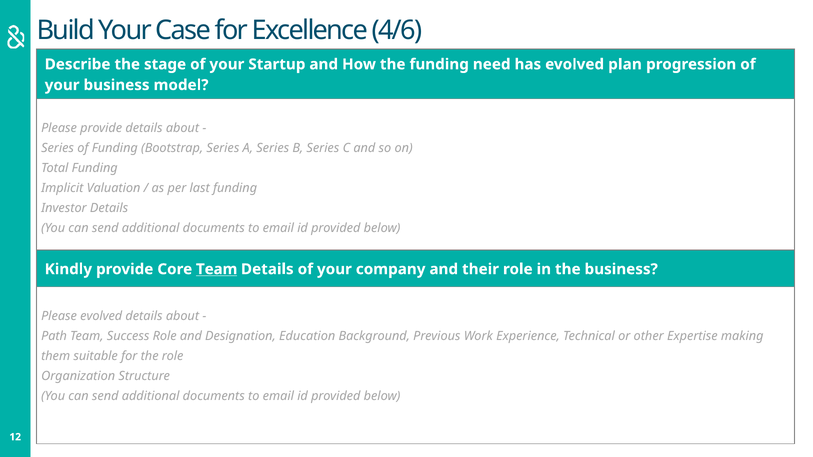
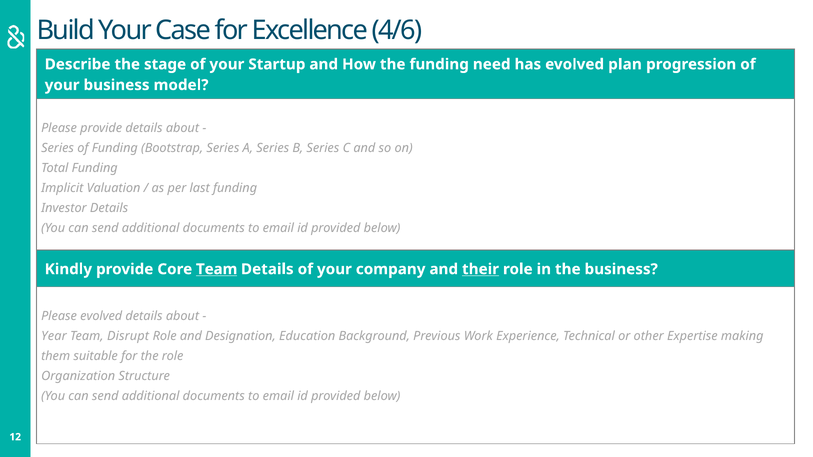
their underline: none -> present
Path: Path -> Year
Success: Success -> Disrupt
